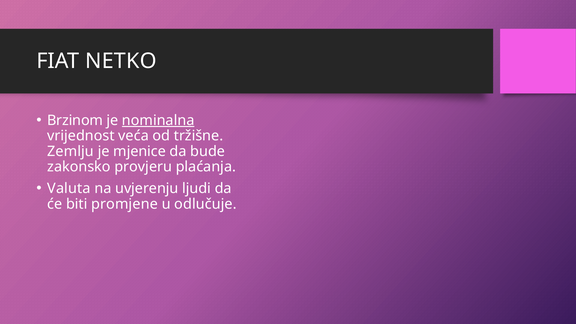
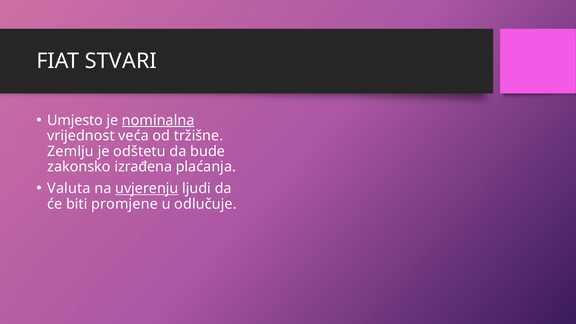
NETKO: NETKO -> STVARI
Brzinom: Brzinom -> Umjesto
mjenice: mjenice -> odštetu
provjeru: provjeru -> izrađena
uvjerenju underline: none -> present
